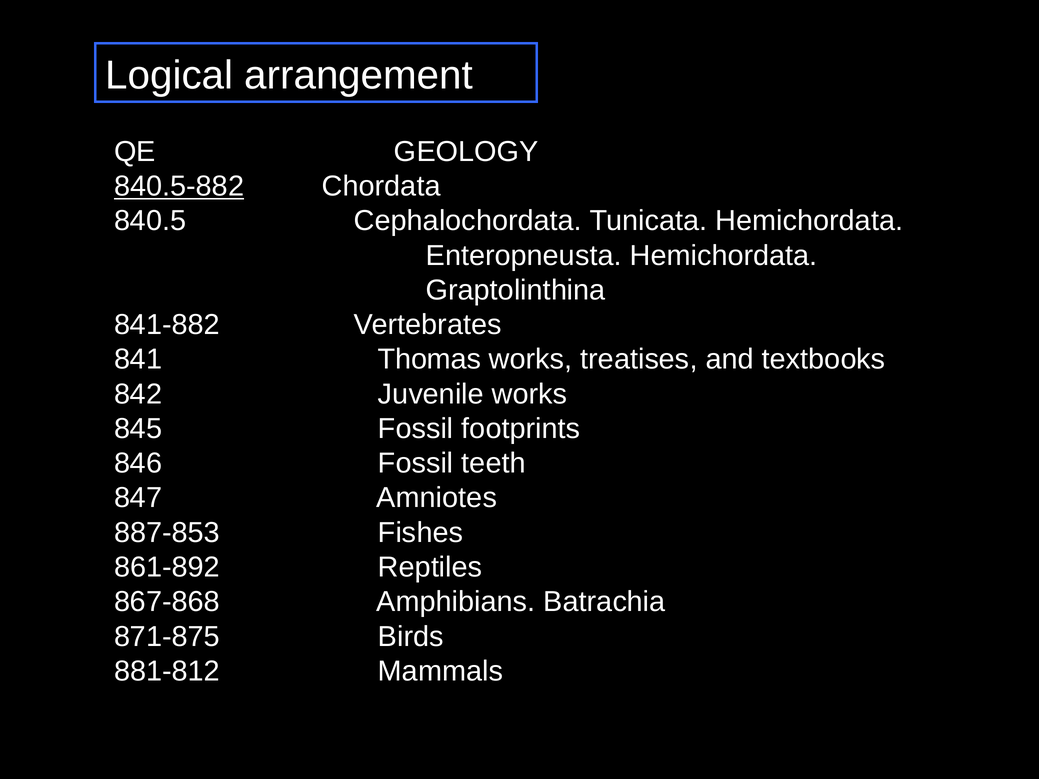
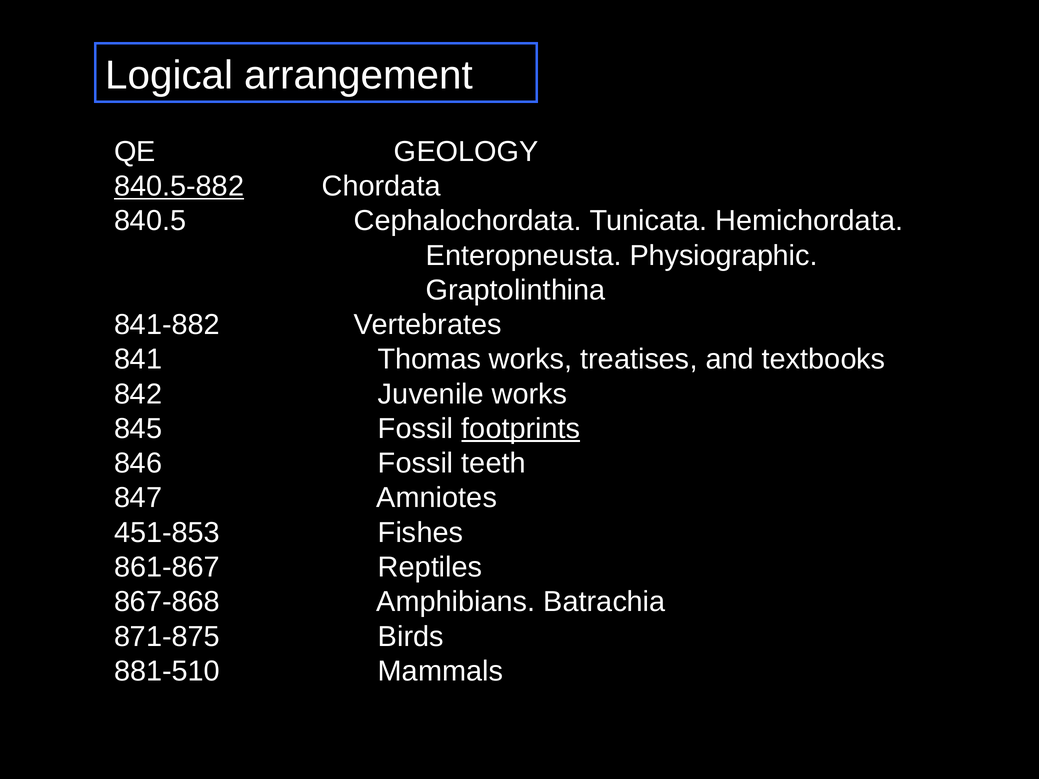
Enteropneusta Hemichordata: Hemichordata -> Physiographic
footprints underline: none -> present
887-853: 887-853 -> 451-853
861-892: 861-892 -> 861-867
881-812: 881-812 -> 881-510
